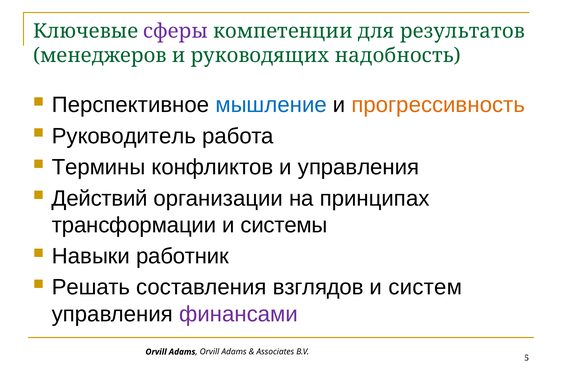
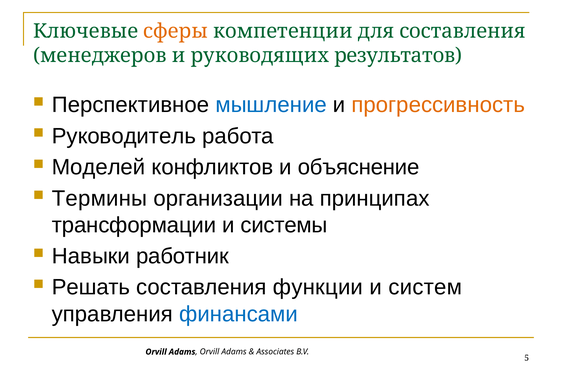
сферы colour: purple -> orange
для результатов: результатов -> составления
надобность: надобность -> результатов
Термины: Термины -> Моделей
и управления: управления -> объяснение
Действий: Действий -> Термины
взглядов: взглядов -> функции
финансами colour: purple -> blue
